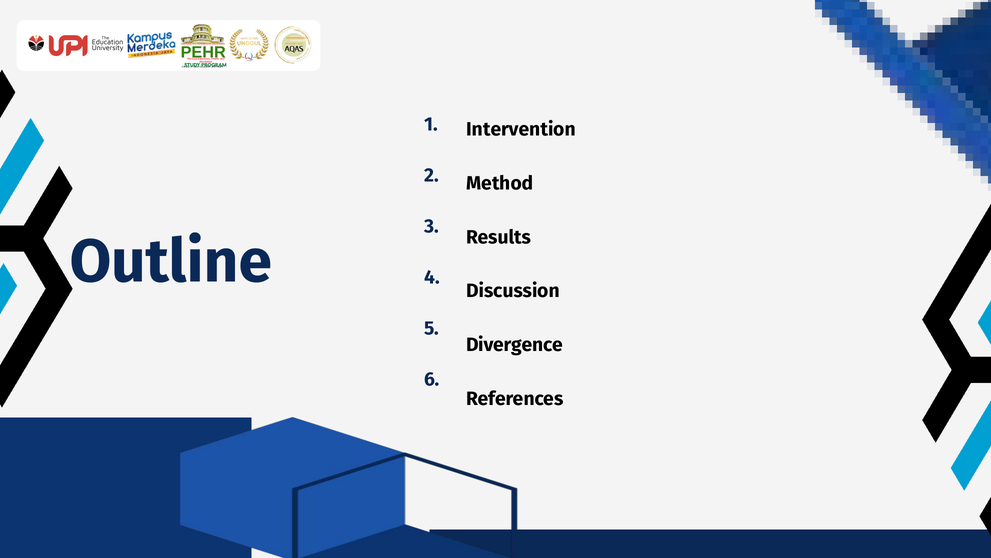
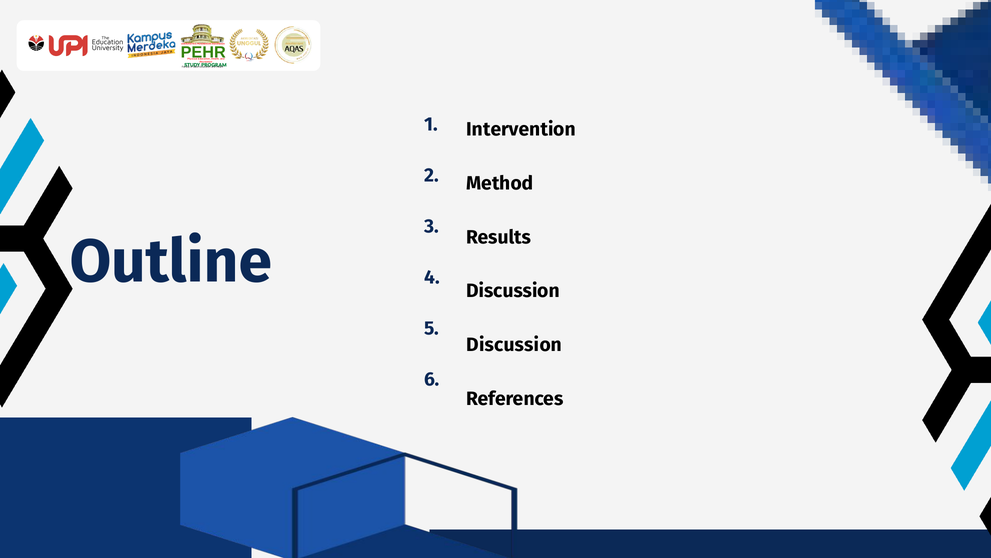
Divergence at (514, 345): Divergence -> Discussion
